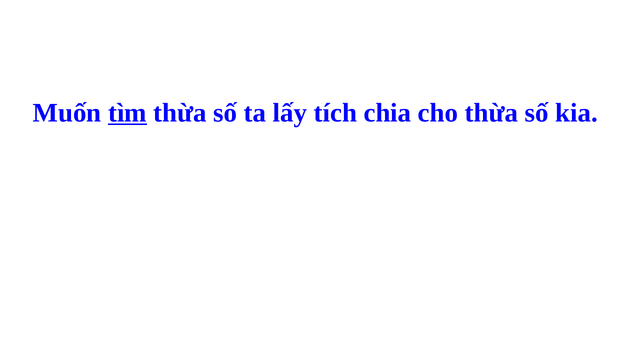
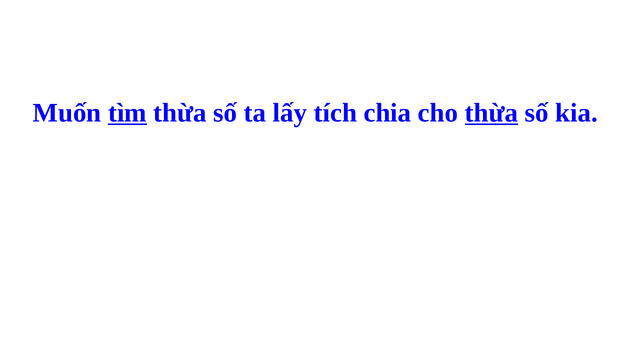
thừa at (491, 113) underline: none -> present
